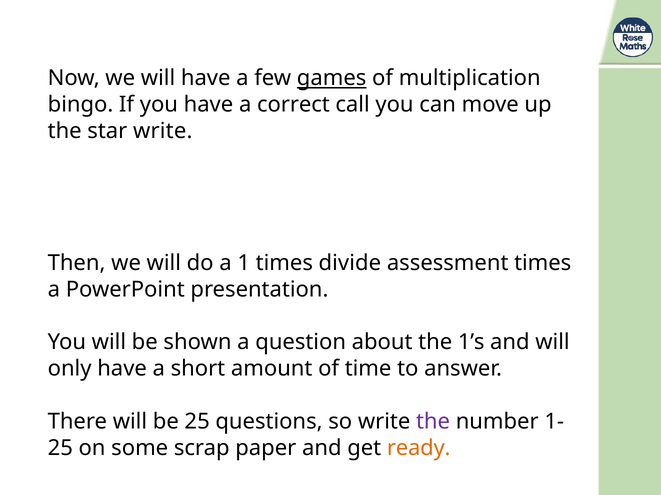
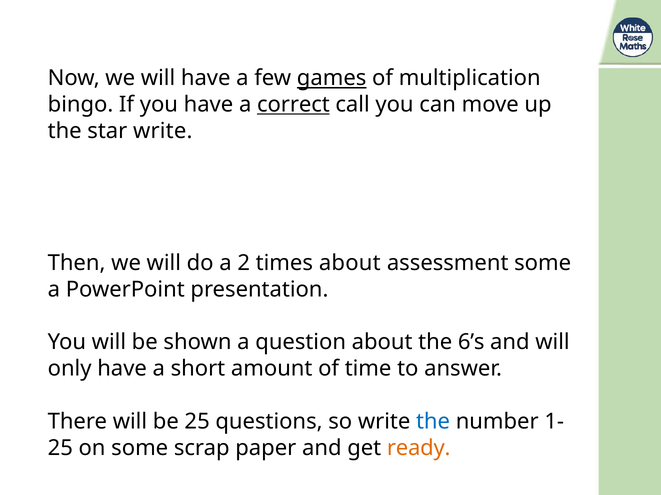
correct underline: none -> present
1: 1 -> 2
times divide: divide -> about
assessment times: times -> some
1’s: 1’s -> 6’s
the at (433, 422) colour: purple -> blue
